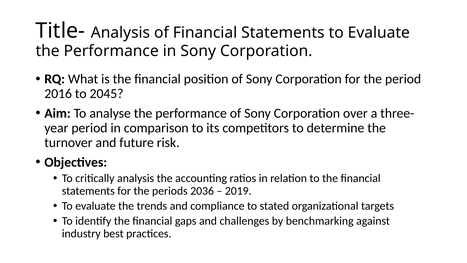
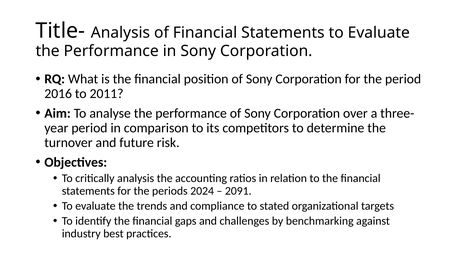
2045: 2045 -> 2011
2036: 2036 -> 2024
2019: 2019 -> 2091
